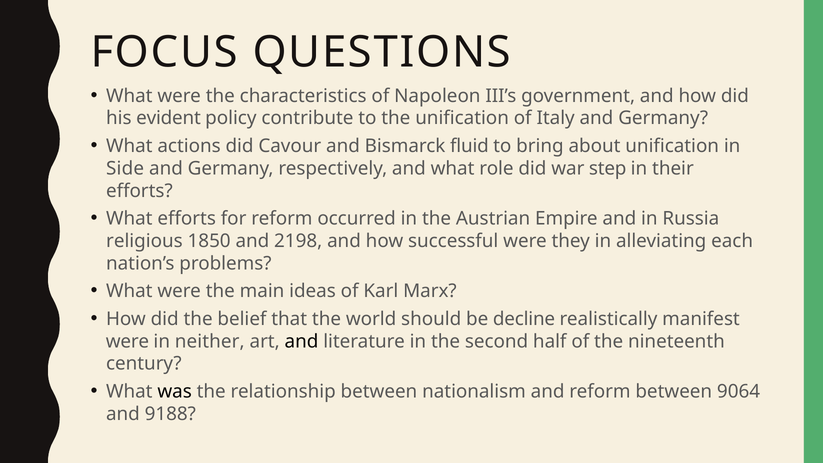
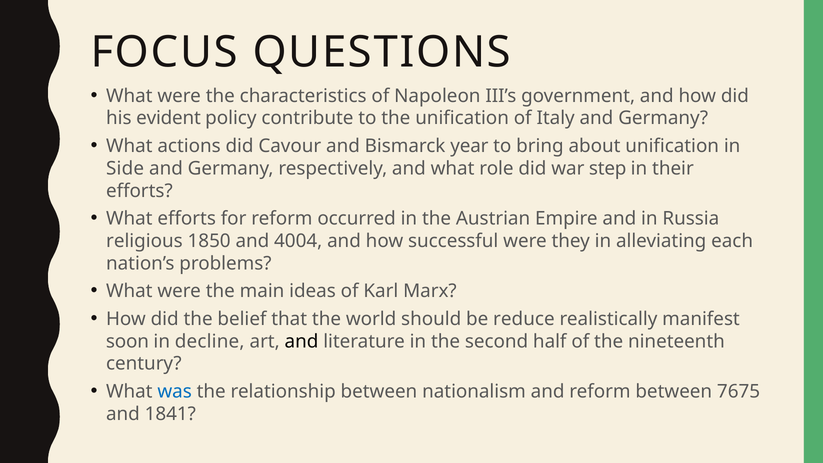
fluid: fluid -> year
2198: 2198 -> 4004
decline: decline -> reduce
were at (127, 341): were -> soon
neither: neither -> decline
was colour: black -> blue
9064: 9064 -> 7675
9188: 9188 -> 1841
